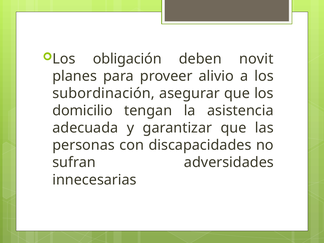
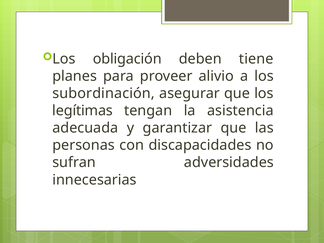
novit: novit -> tiene
domicilio: domicilio -> legítimas
